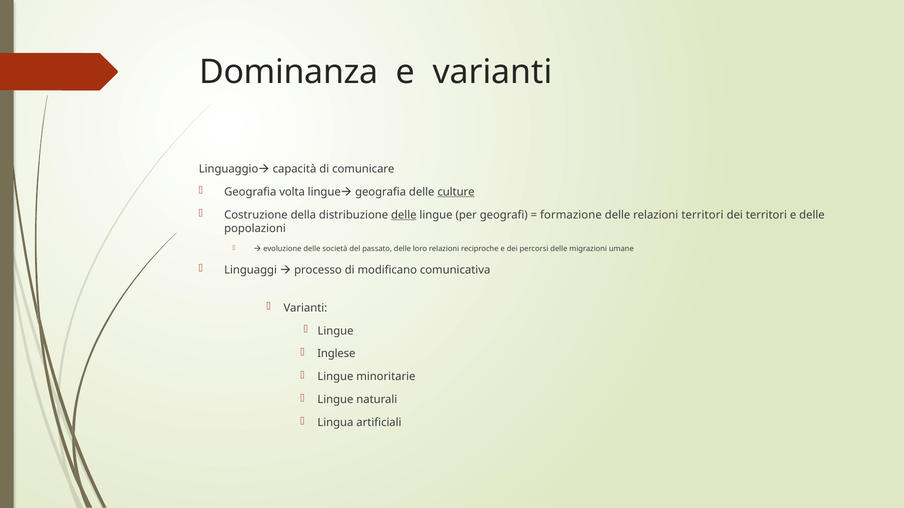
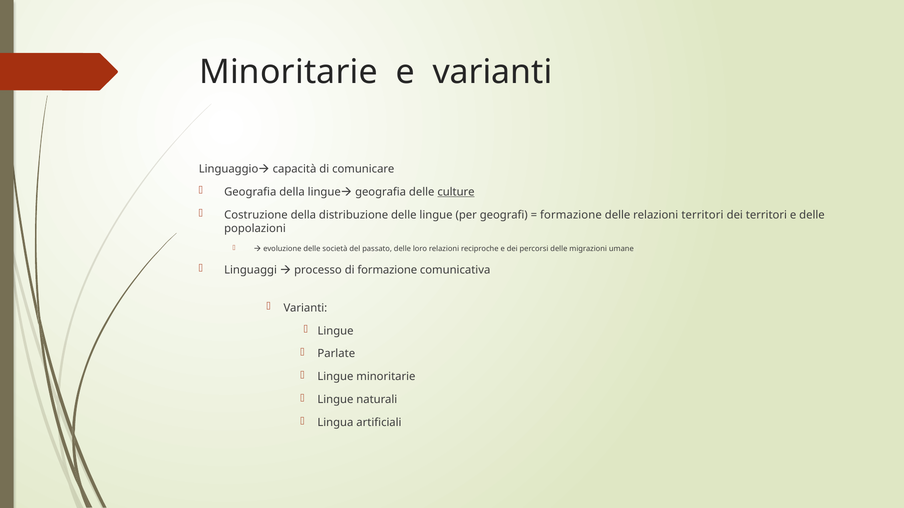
Dominanza at (289, 72): Dominanza -> Minoritarie
Geografia volta: volta -> della
delle at (404, 215) underline: present -> none
di modificano: modificano -> formazione
Inglese: Inglese -> Parlate
